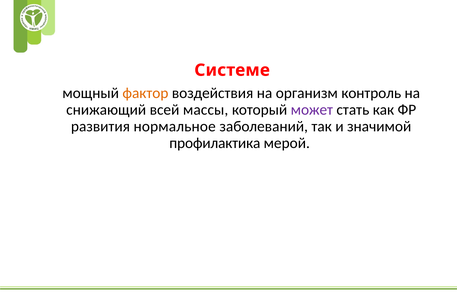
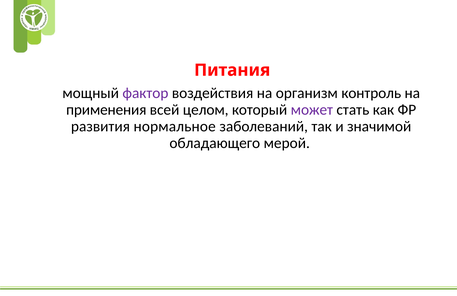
Системе: Системе -> Питания
фактор colour: orange -> purple
снижающий: снижающий -> применения
массы: массы -> целом
профилактика: профилактика -> обладающего
